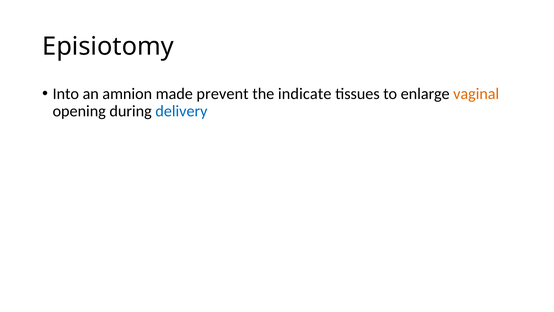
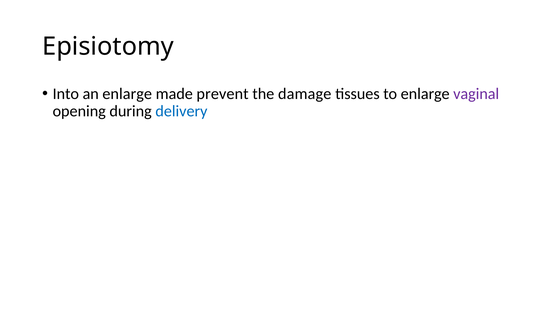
an amnion: amnion -> enlarge
indicate: indicate -> damage
vaginal colour: orange -> purple
